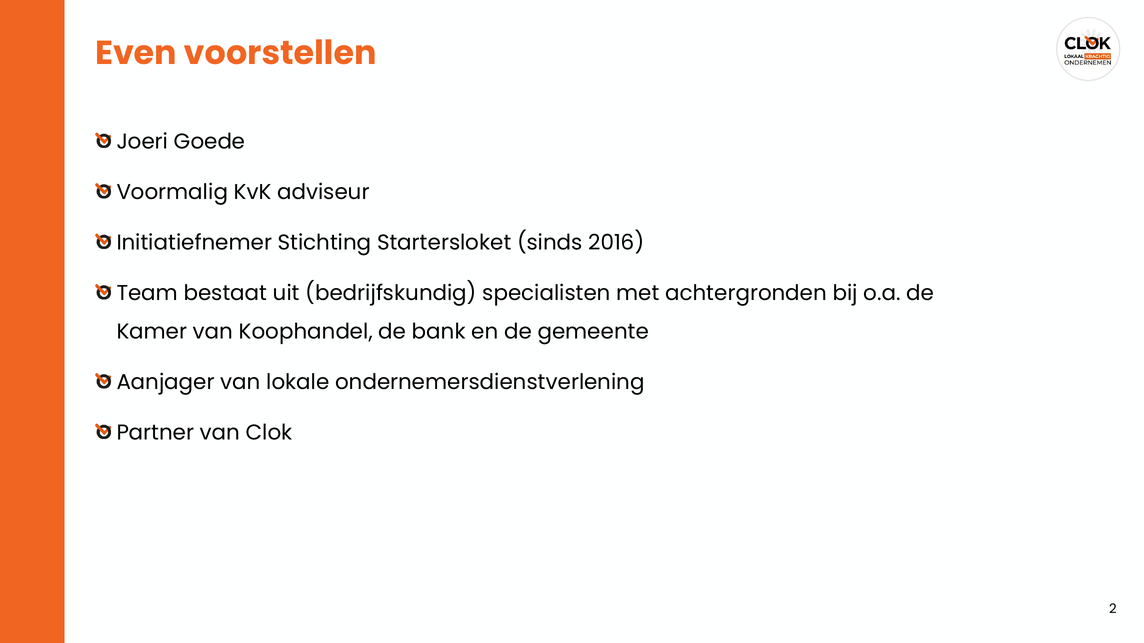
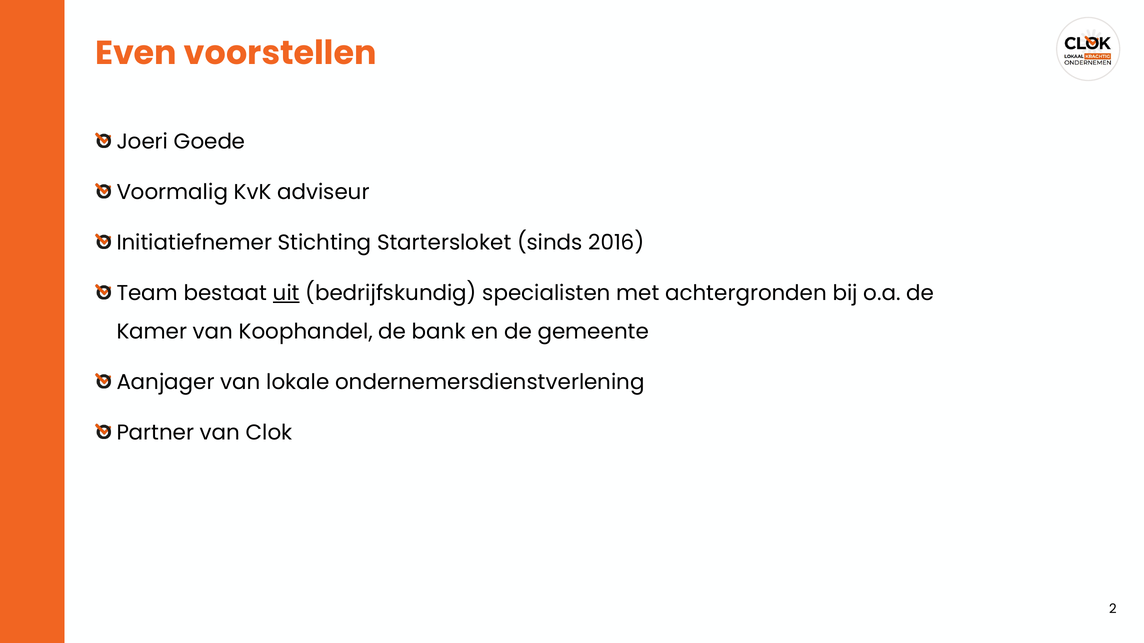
uit underline: none -> present
